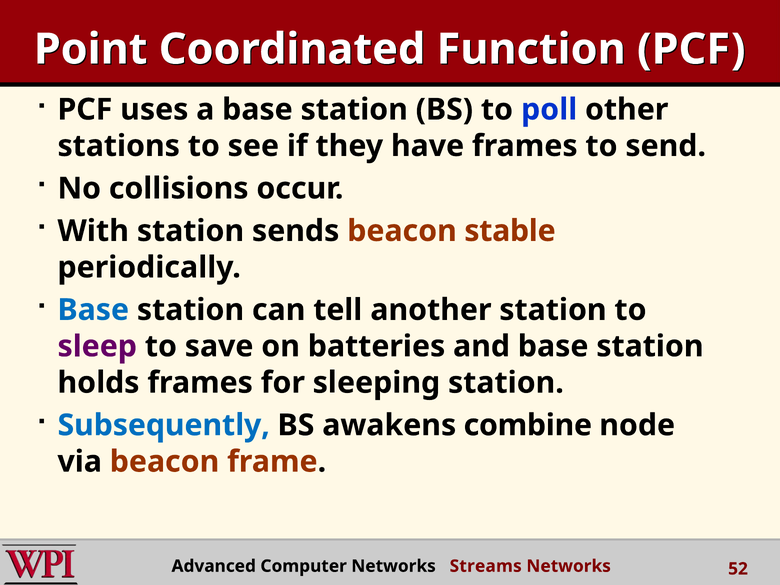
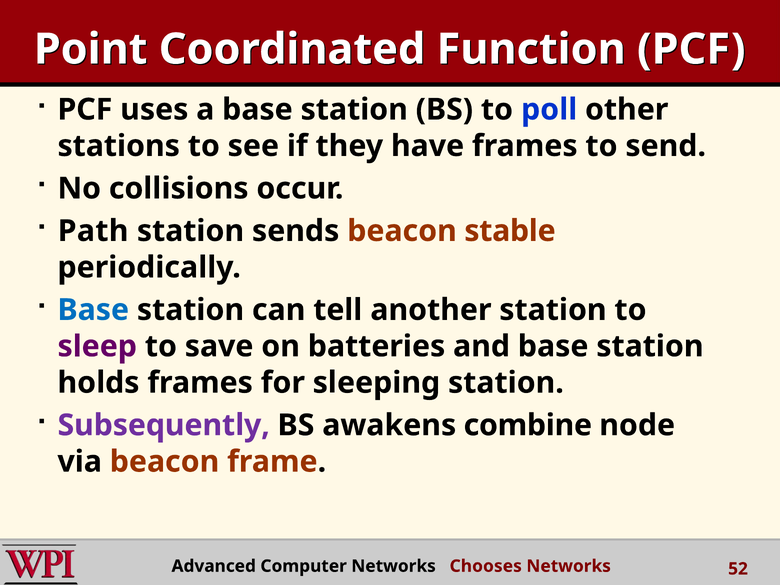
With: With -> Path
Subsequently colour: blue -> purple
Streams: Streams -> Chooses
